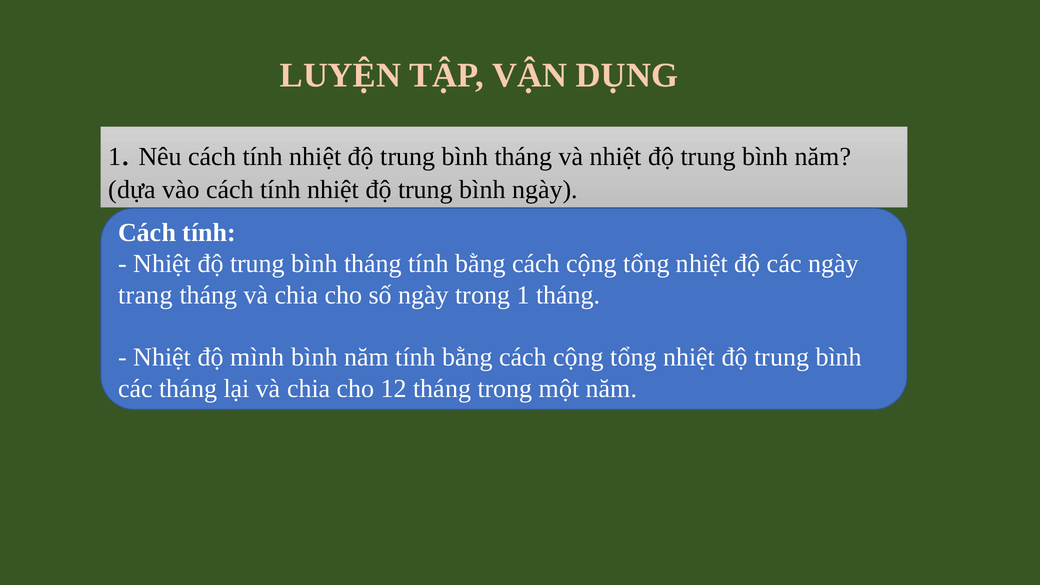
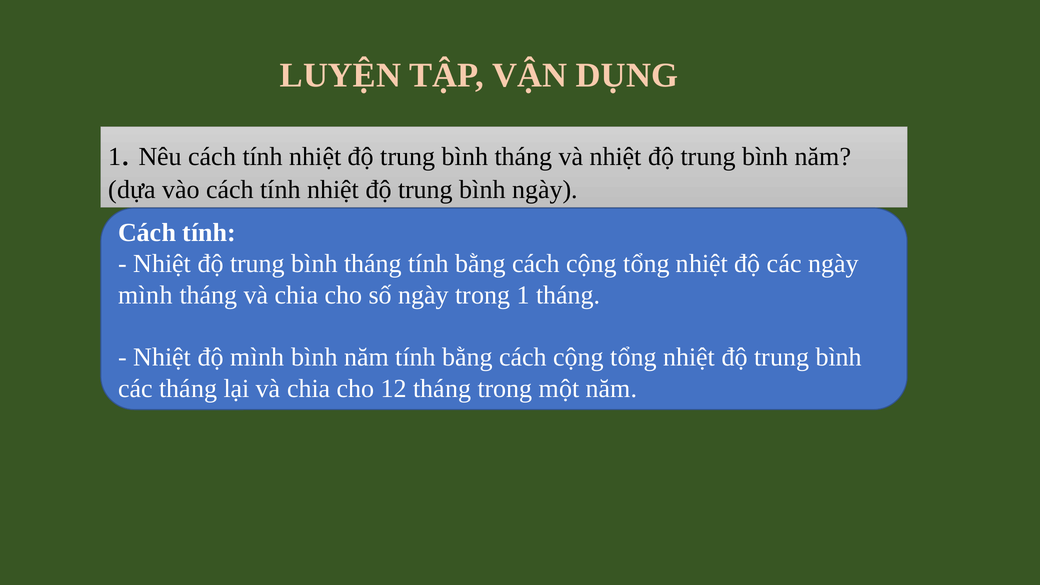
trang at (146, 295): trang -> mình
